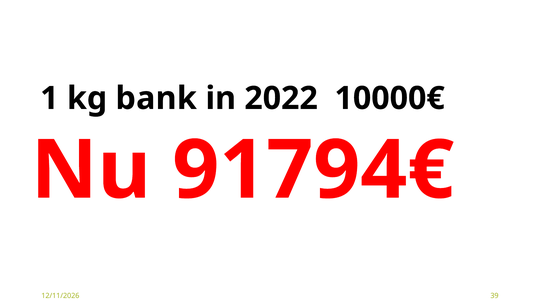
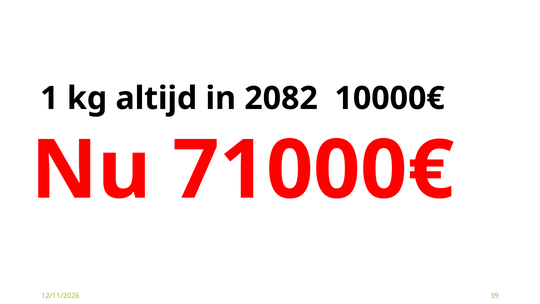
bank: bank -> altijd
2022: 2022 -> 2082
91794€: 91794€ -> 71000€
